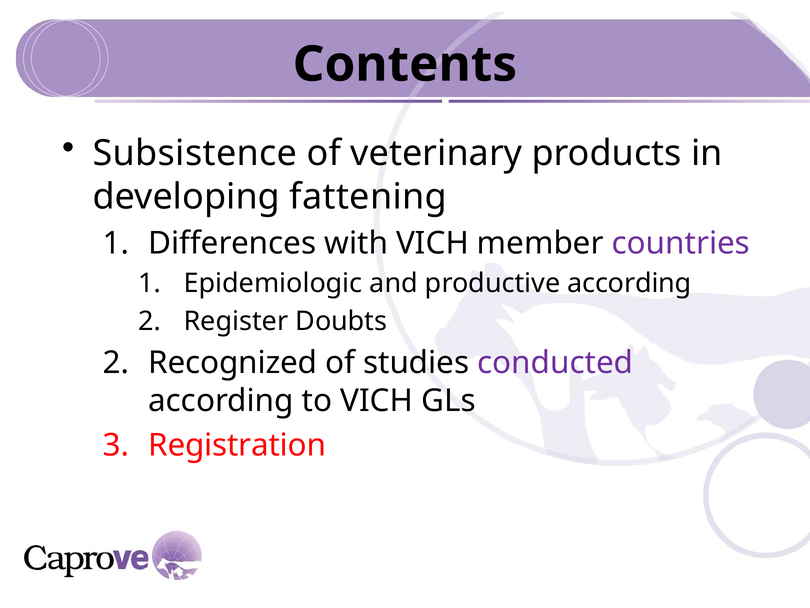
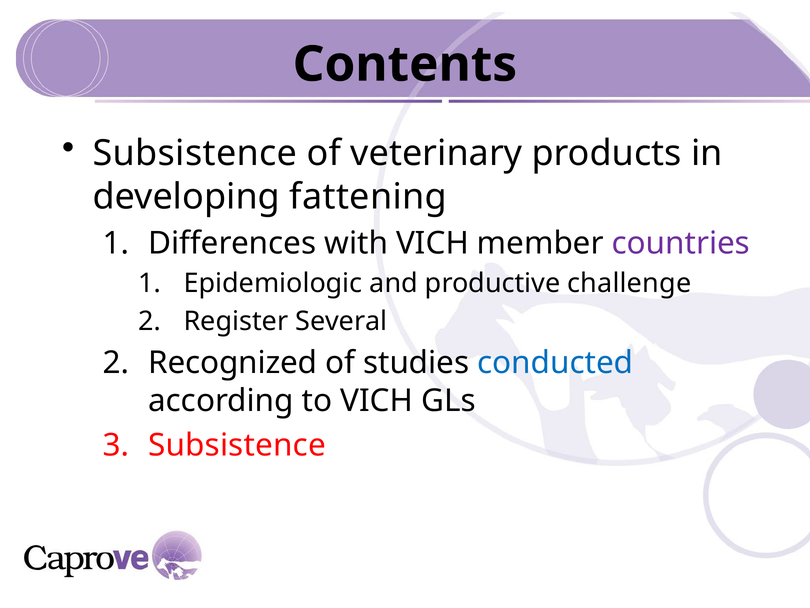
productive according: according -> challenge
Doubts: Doubts -> Several
conducted colour: purple -> blue
Registration at (237, 445): Registration -> Subsistence
